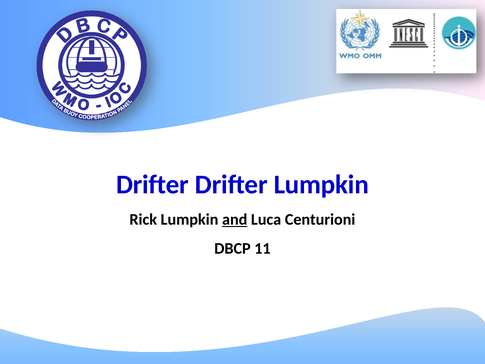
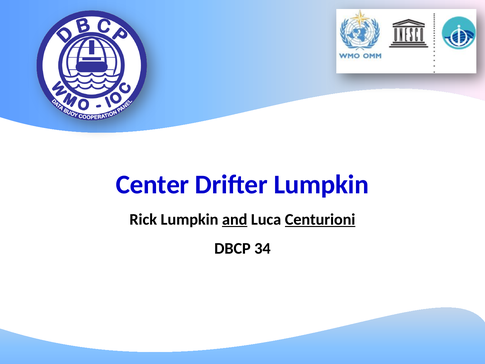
Drifter at (152, 184): Drifter -> Center
Centurioni underline: none -> present
11: 11 -> 34
